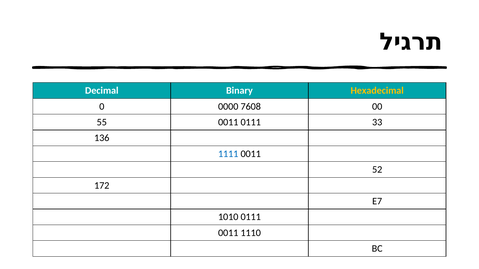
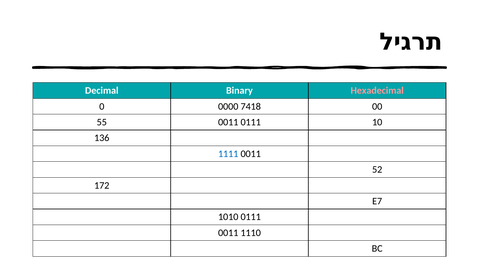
Hexadecimal colour: yellow -> pink
7608: 7608 -> 7418
33: 33 -> 10
